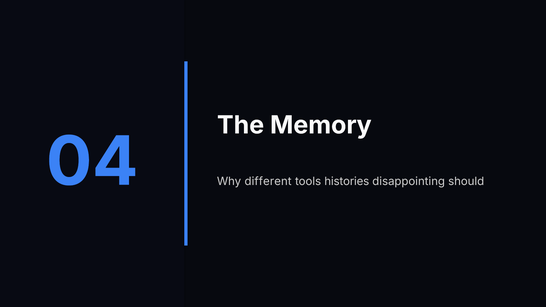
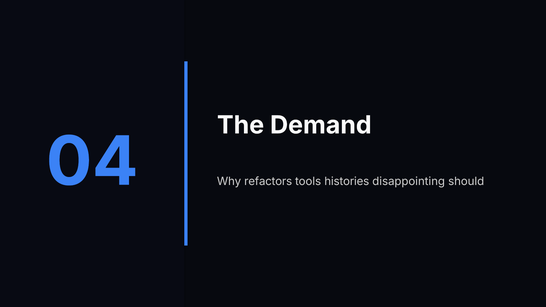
Memory: Memory -> Demand
different: different -> refactors
